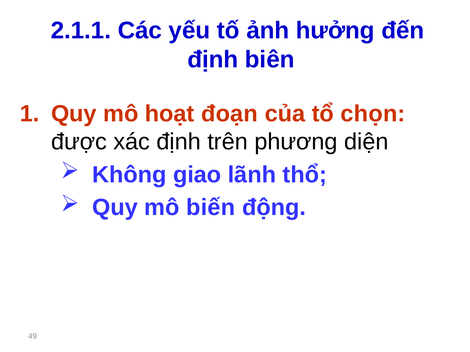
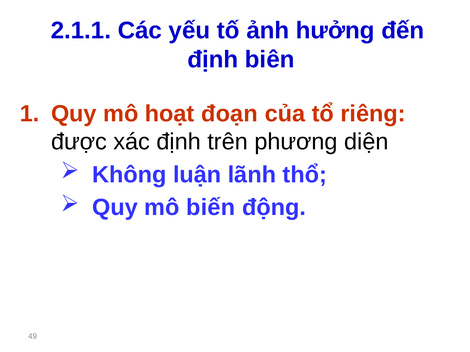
chọn: chọn -> riêng
giao: giao -> luận
